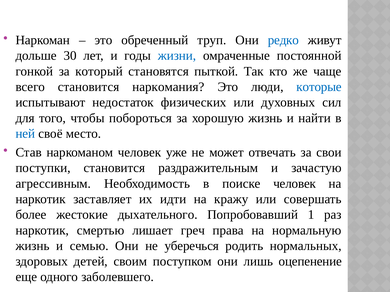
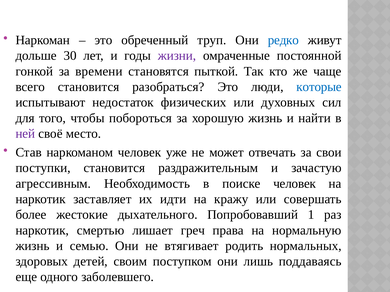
жизни colour: blue -> purple
который: который -> времени
наркомания: наркомания -> разобраться
ней colour: blue -> purple
уберечься: уберечься -> втягивает
оцепенение: оцепенение -> поддаваясь
